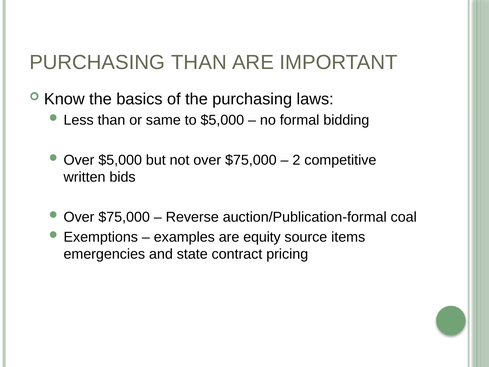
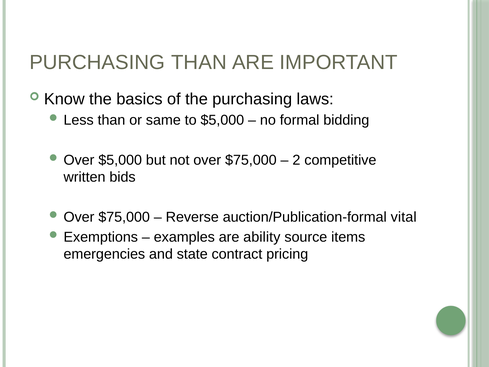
coal: coal -> vital
equity: equity -> ability
